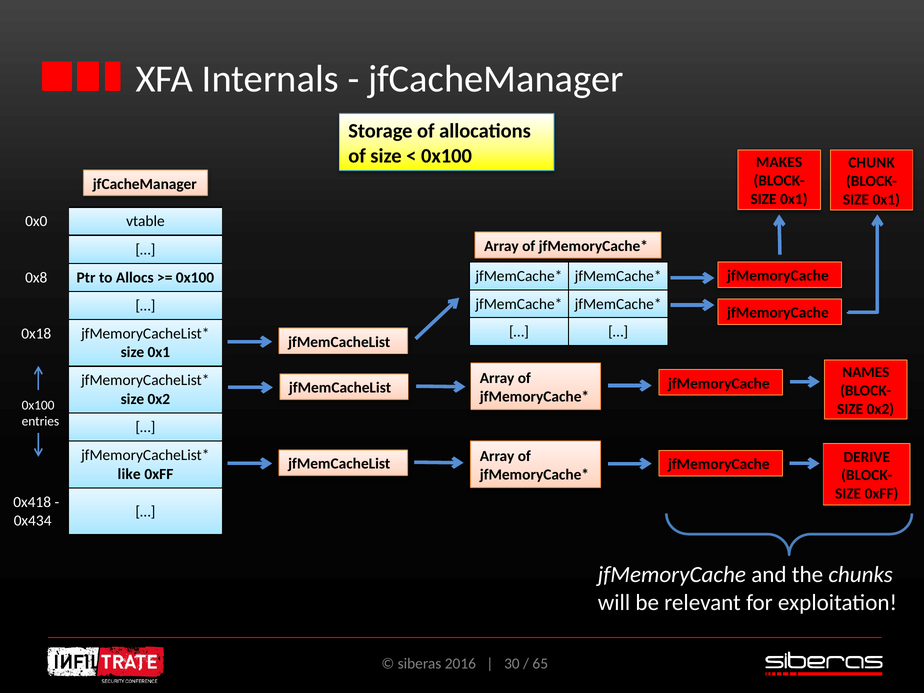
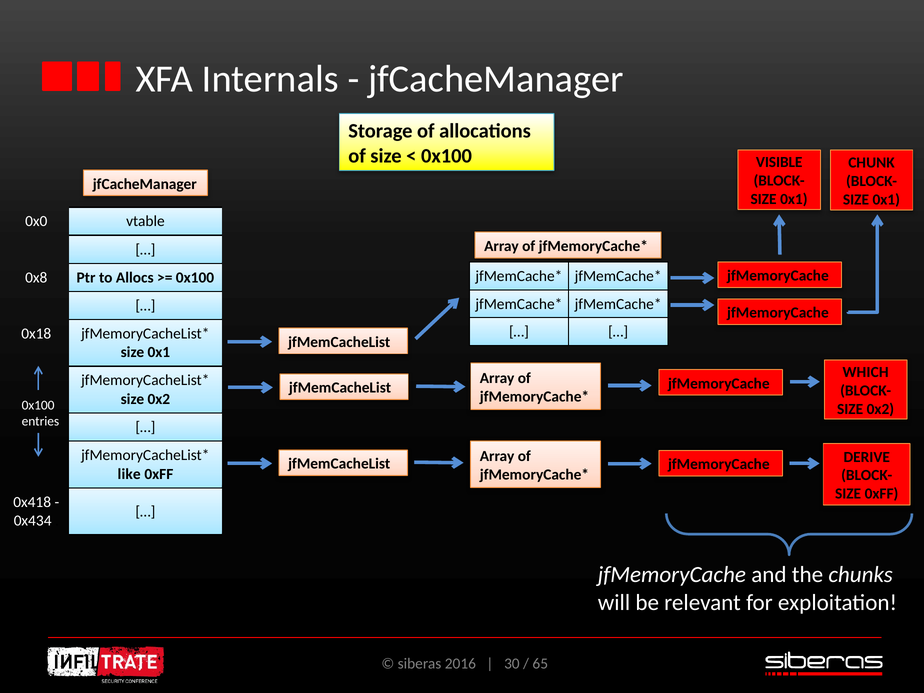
MAKES: MAKES -> VISIBLE
NAMES: NAMES -> WHICH
